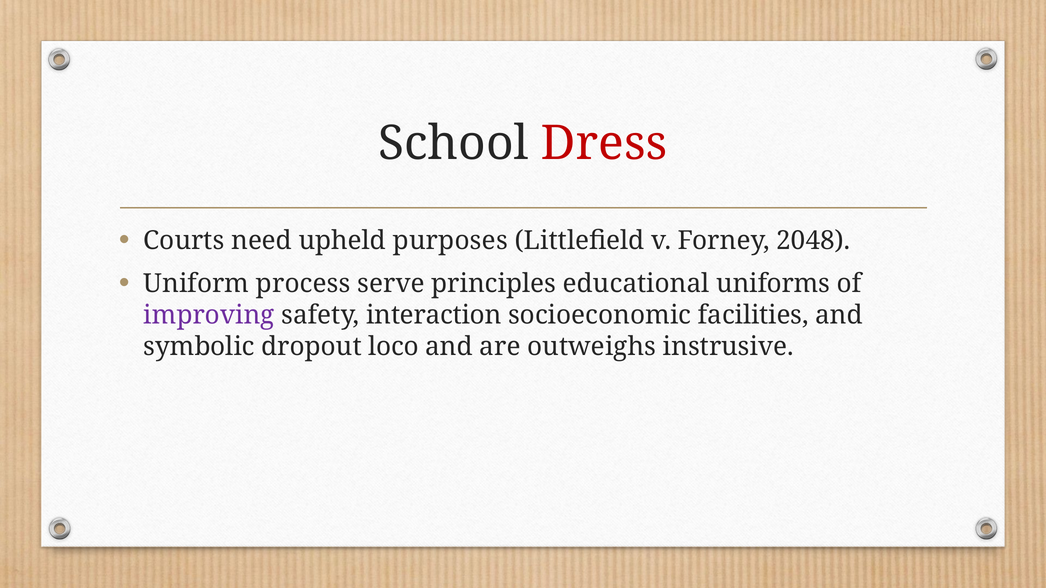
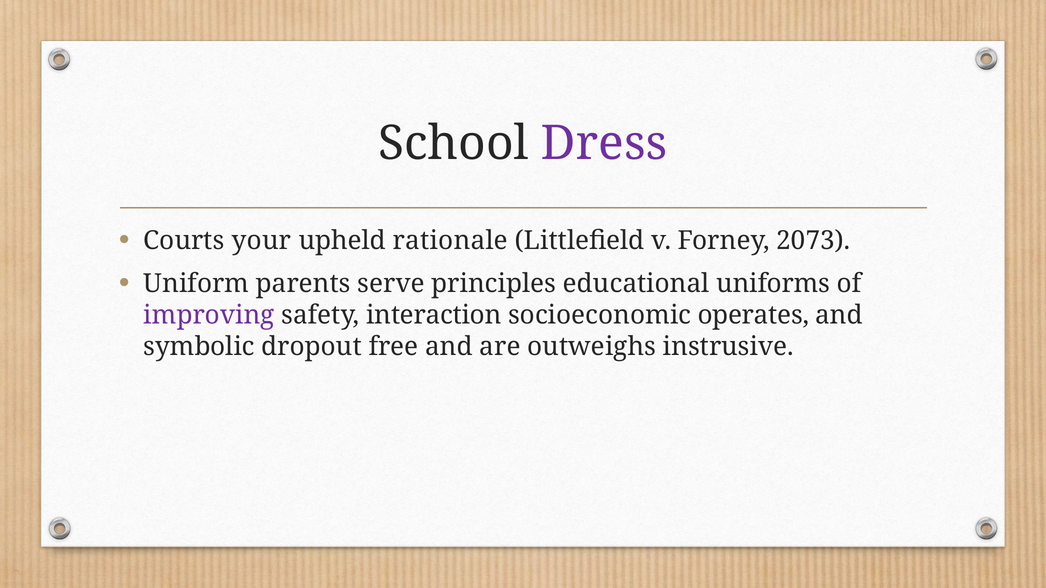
Dress colour: red -> purple
need: need -> your
purposes: purposes -> rationale
2048: 2048 -> 2073
process: process -> parents
facilities: facilities -> operates
loco: loco -> free
